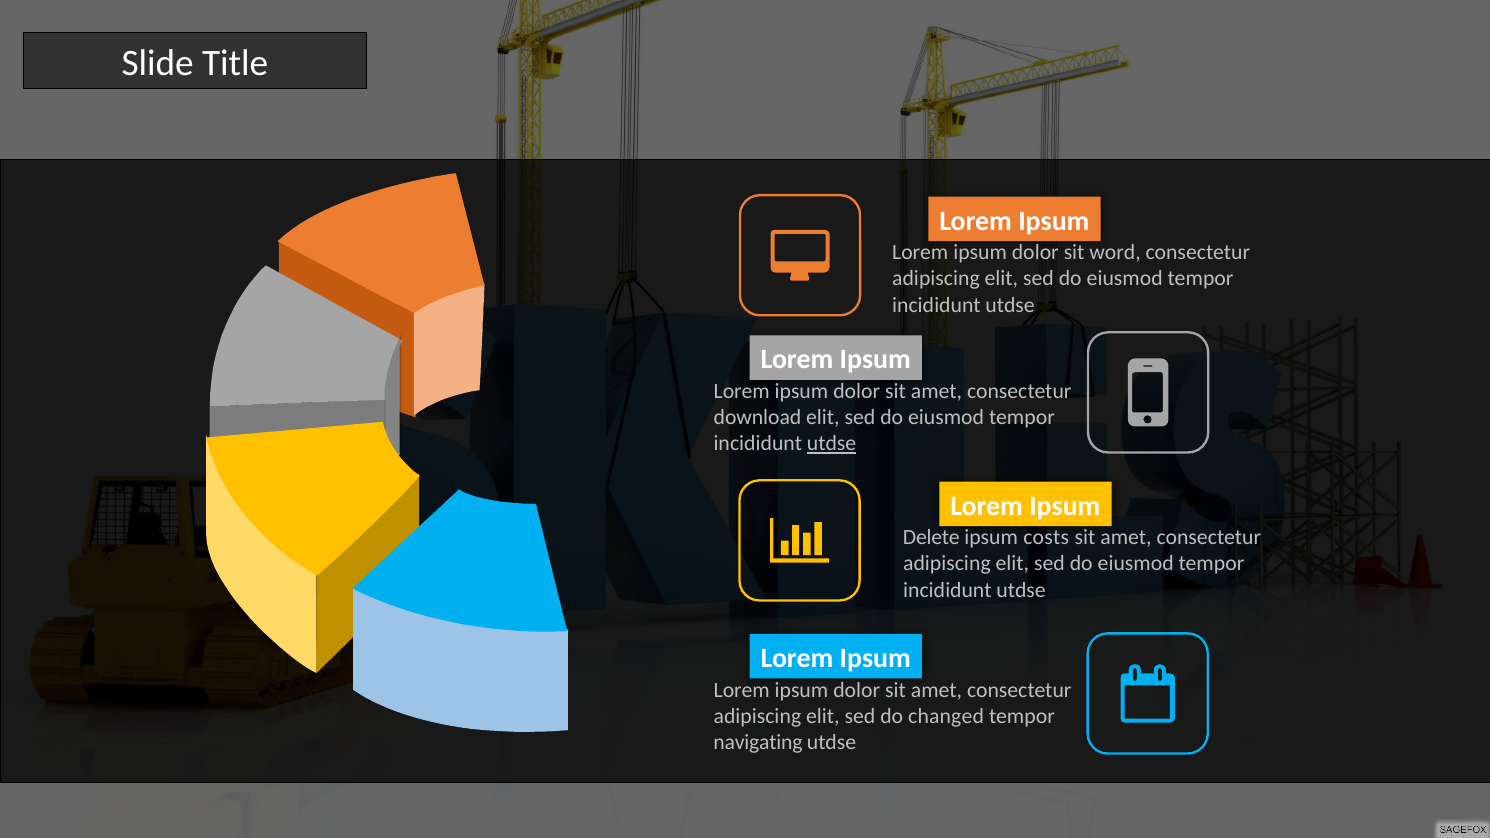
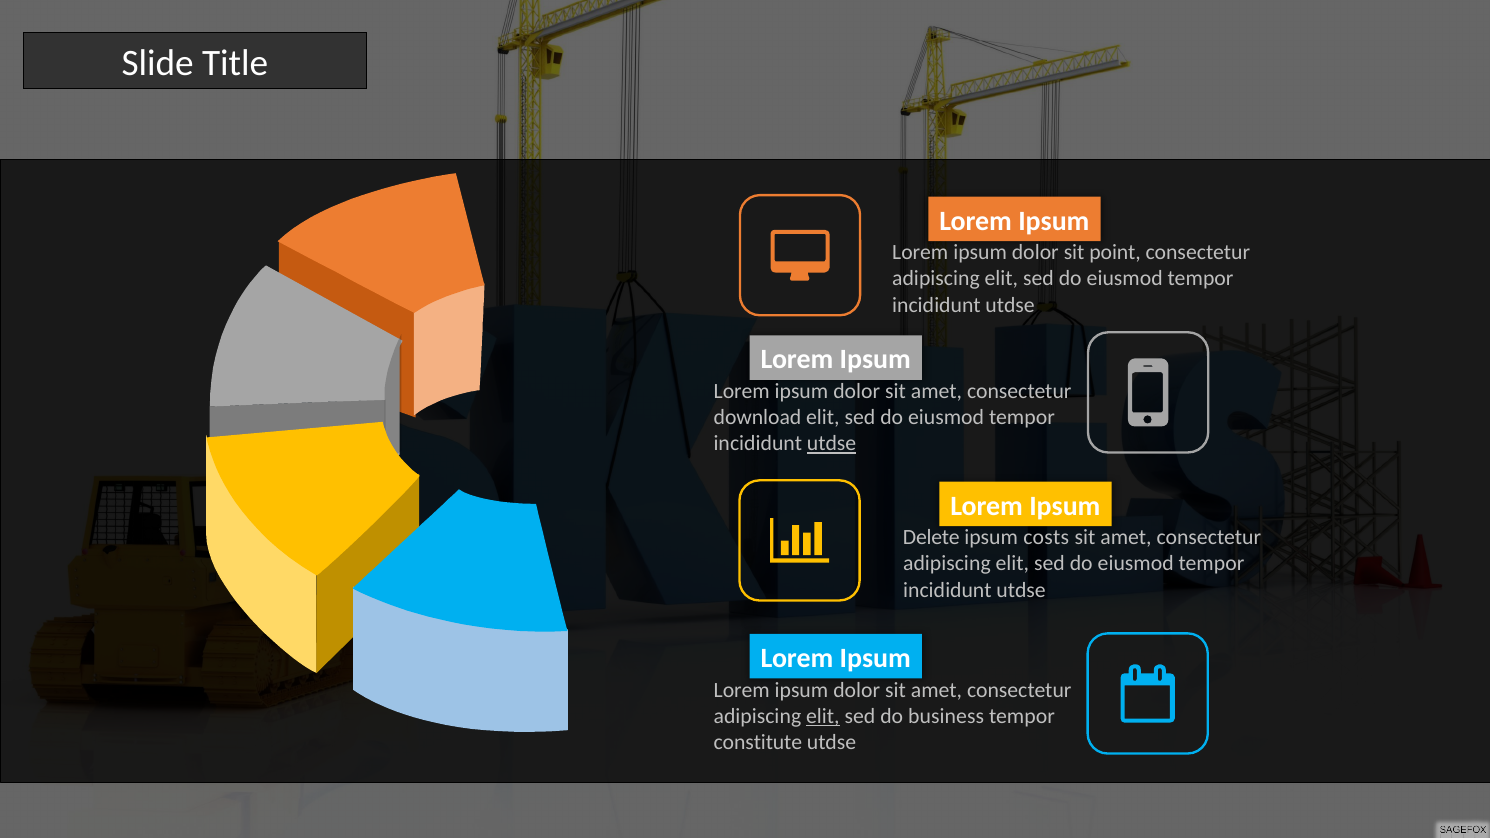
word: word -> point
elit at (823, 716) underline: none -> present
changed: changed -> business
navigating: navigating -> constitute
